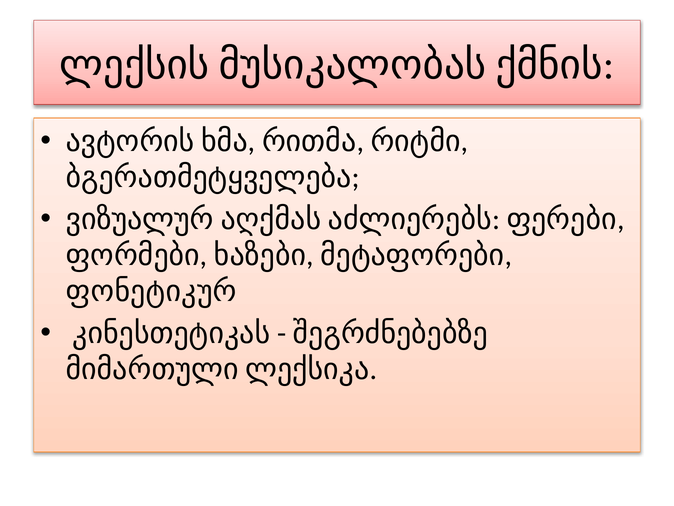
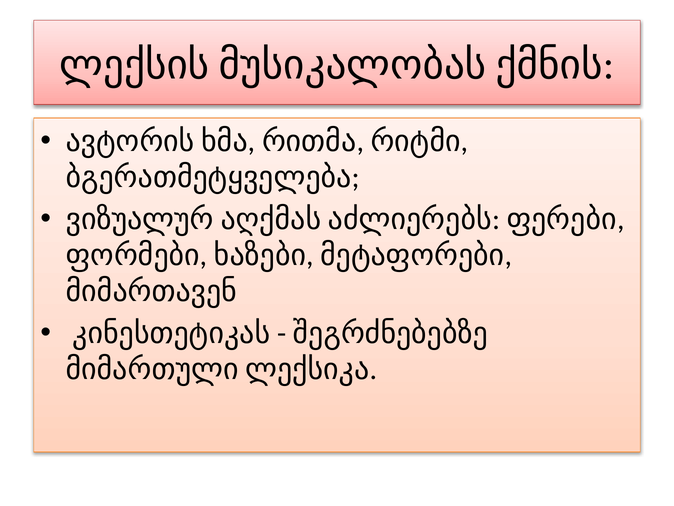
ფონეტიკურ: ფონეტიკურ -> მიმართავენ
